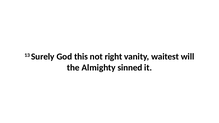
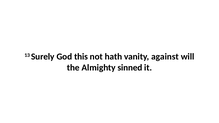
right: right -> hath
waitest: waitest -> against
